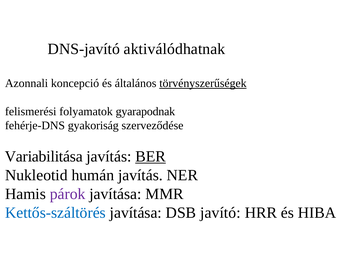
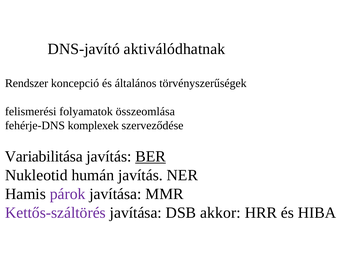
Azonnali: Azonnali -> Rendszer
törvényszerűségek underline: present -> none
gyarapodnak: gyarapodnak -> összeomlása
gyakoriság: gyakoriság -> komplexek
Kettős-száltörés colour: blue -> purple
javító: javító -> akkor
